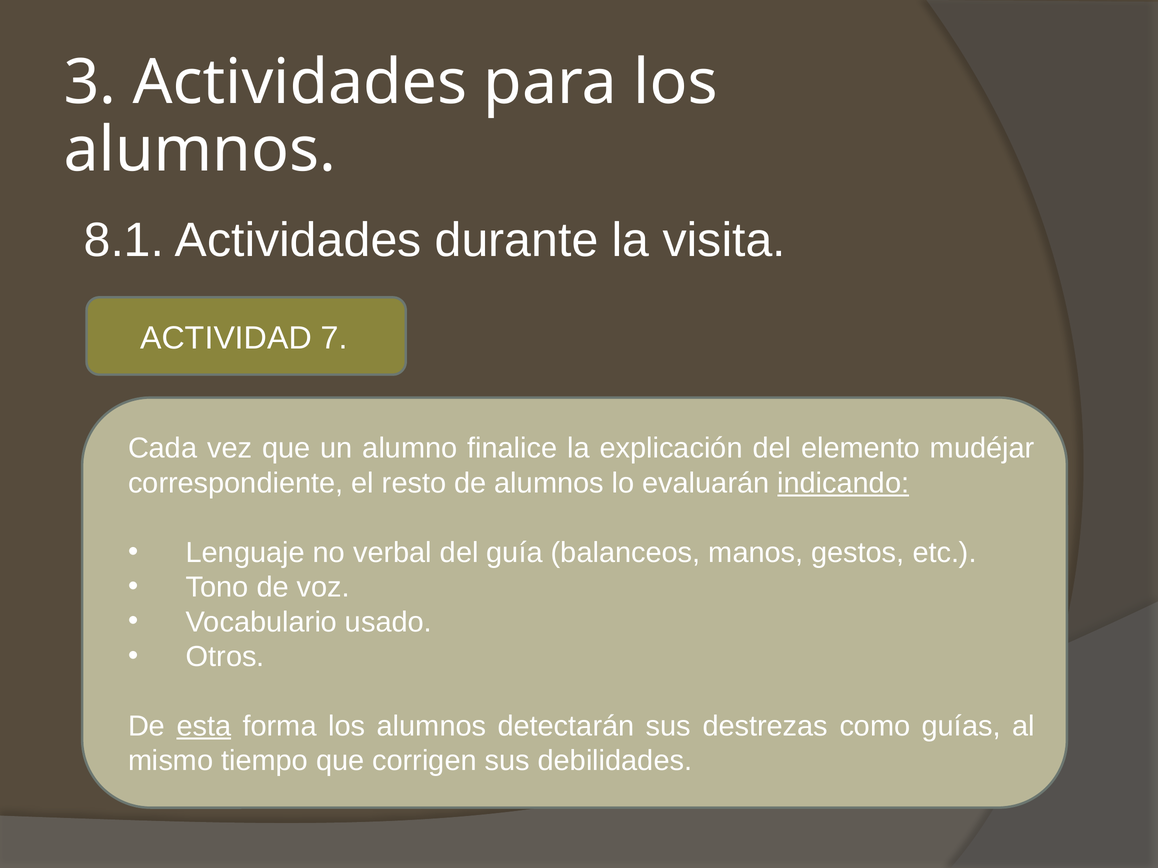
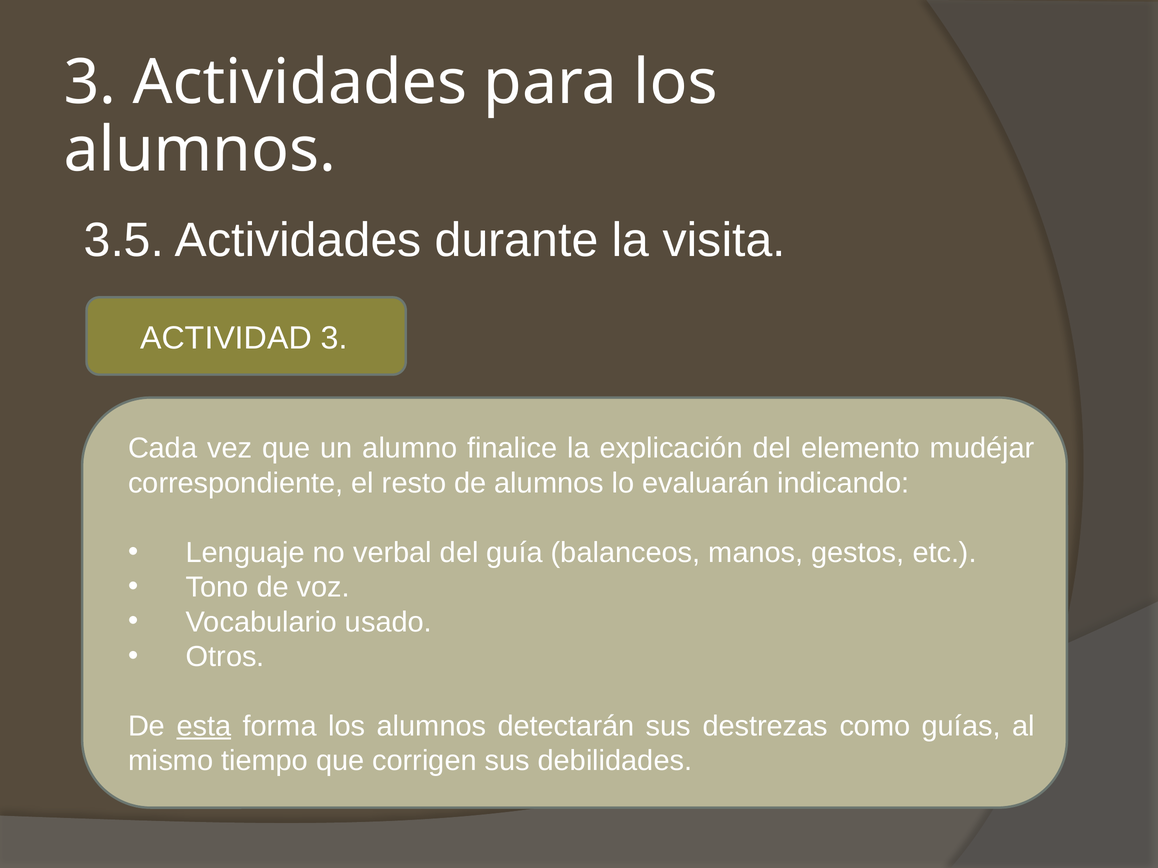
8.1: 8.1 -> 3.5
ACTIVIDAD 7: 7 -> 3
indicando underline: present -> none
